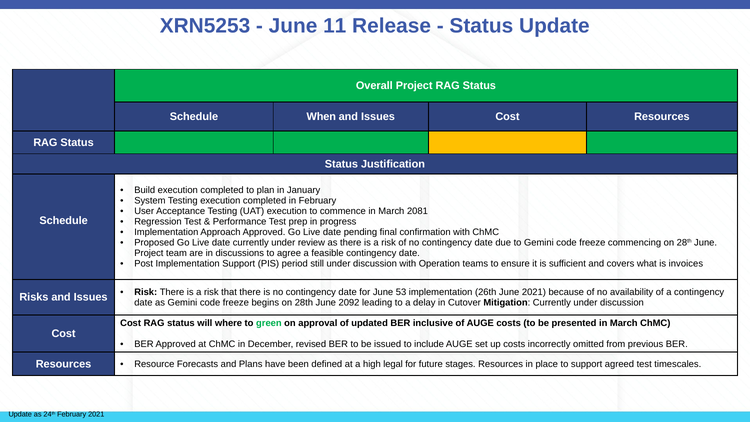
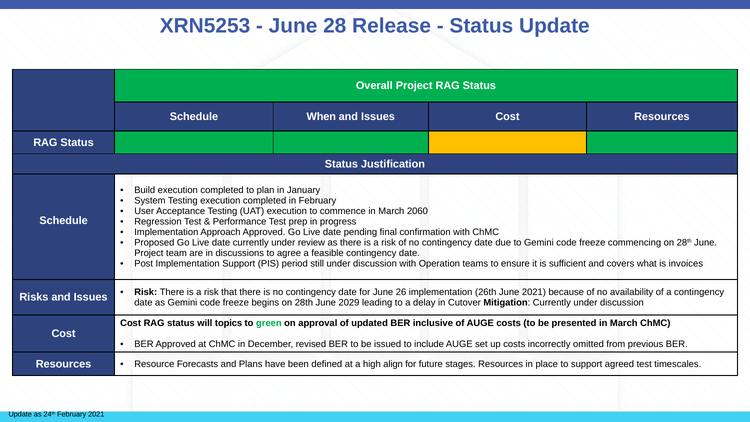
11: 11 -> 28
2081: 2081 -> 2060
53: 53 -> 26
2092: 2092 -> 2029
where: where -> topics
legal: legal -> align
